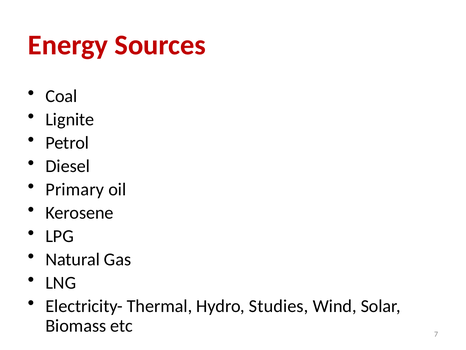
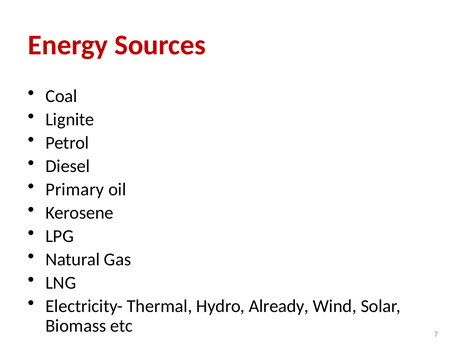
Studies: Studies -> Already
